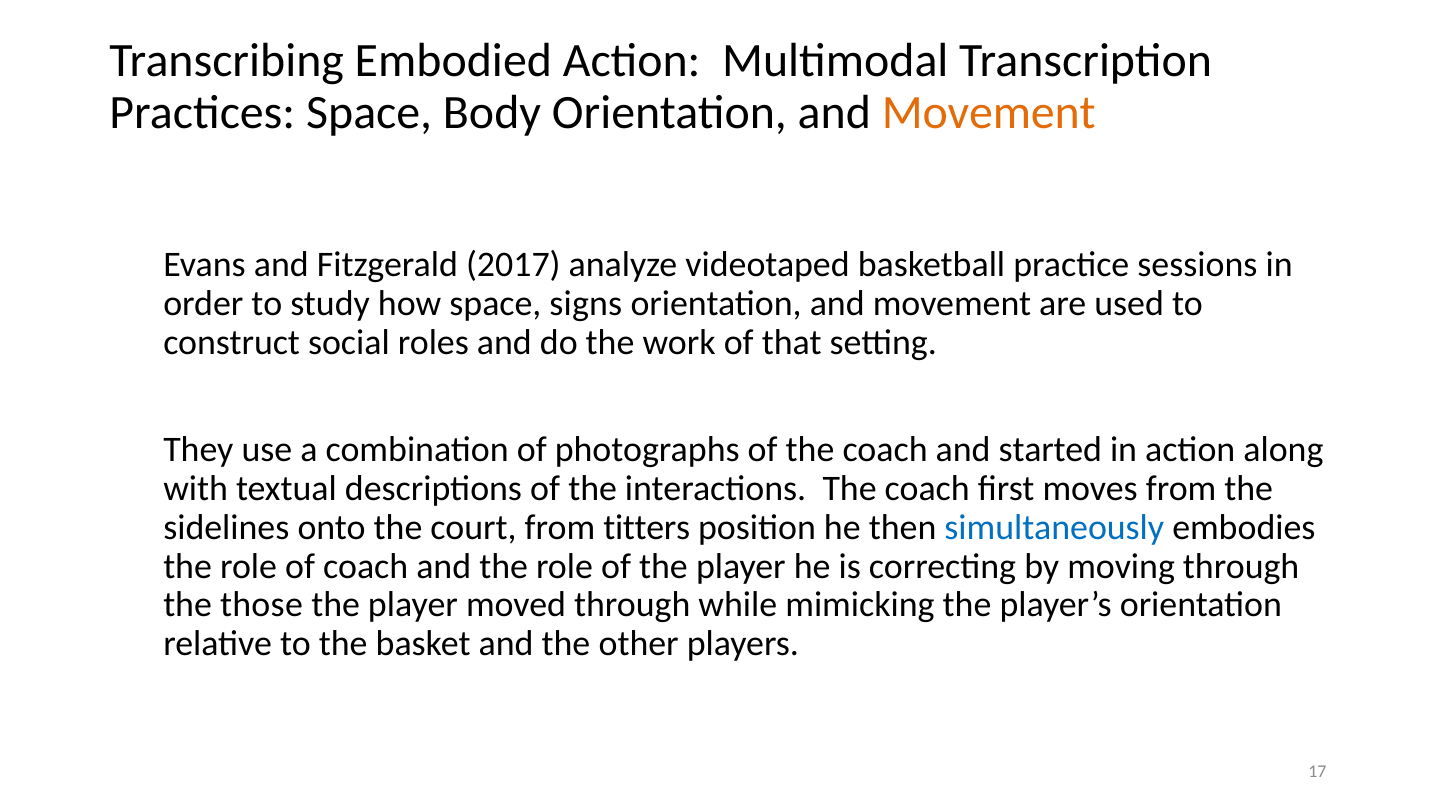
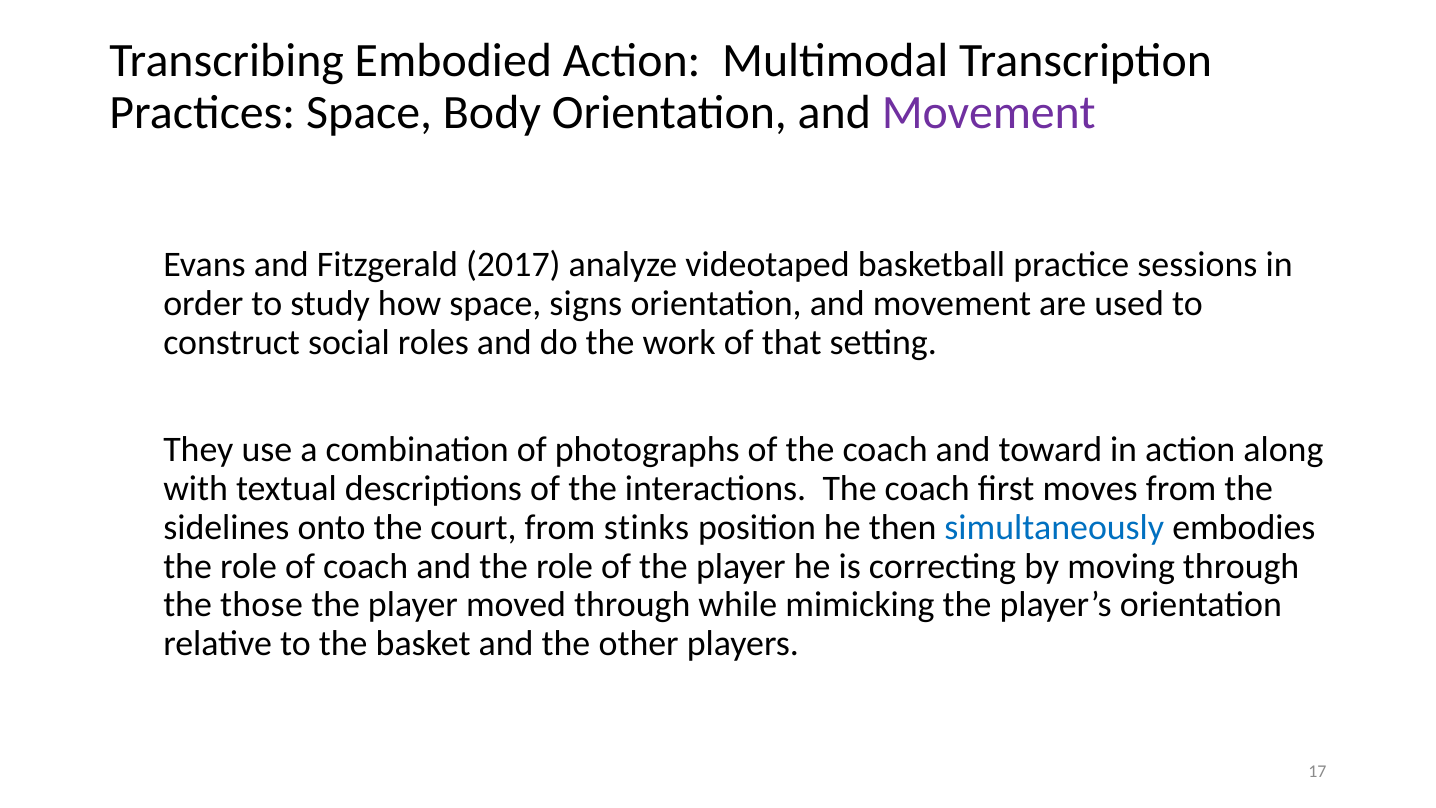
Movement at (989, 113) colour: orange -> purple
started: started -> toward
titters: titters -> stinks
